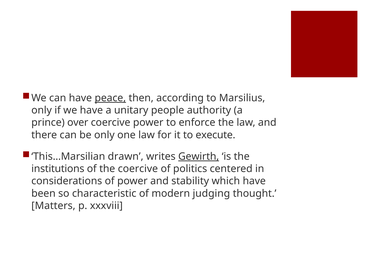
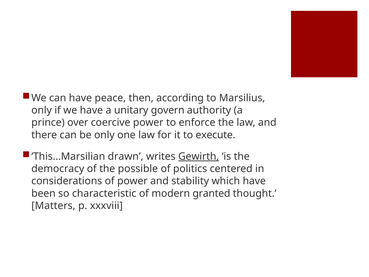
peace underline: present -> none
people: people -> govern
institutions: institutions -> democracy
the coercive: coercive -> possible
judging: judging -> granted
